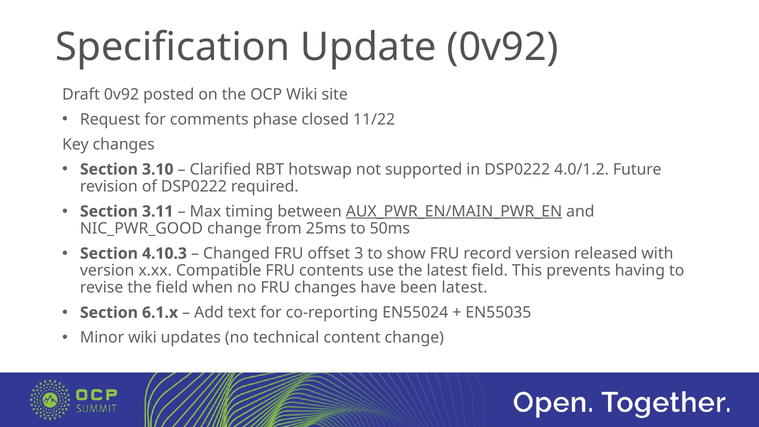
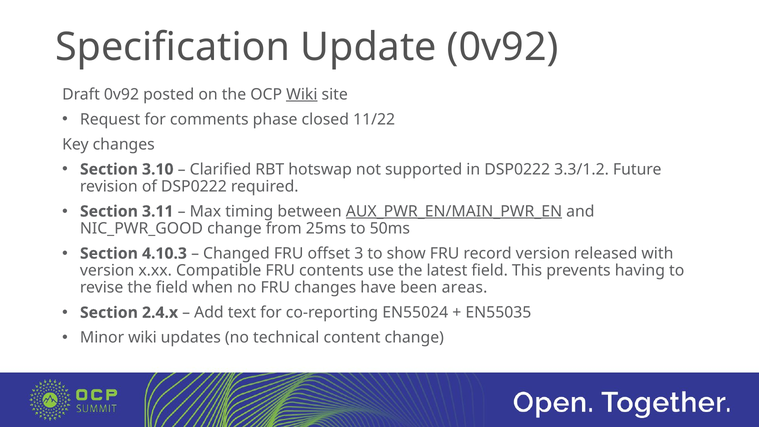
Wiki at (302, 94) underline: none -> present
4.0/1.2: 4.0/1.2 -> 3.3/1.2
been latest: latest -> areas
6.1.x: 6.1.x -> 2.4.x
